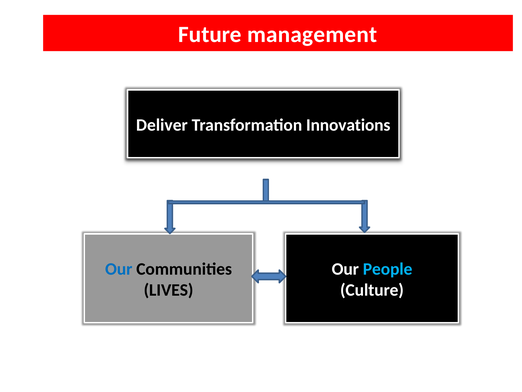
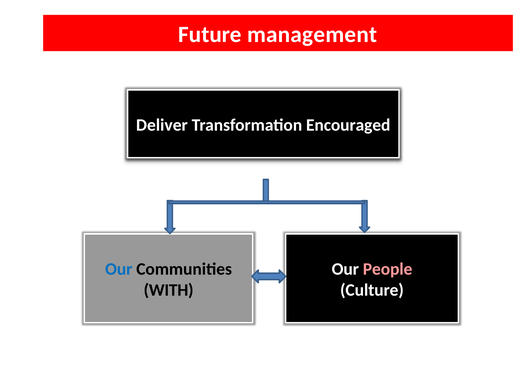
Innovations: Innovations -> Encouraged
People colour: light blue -> pink
LIVES: LIVES -> WITH
